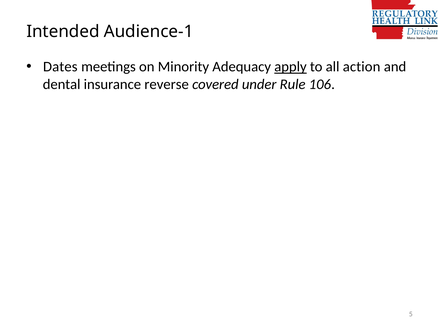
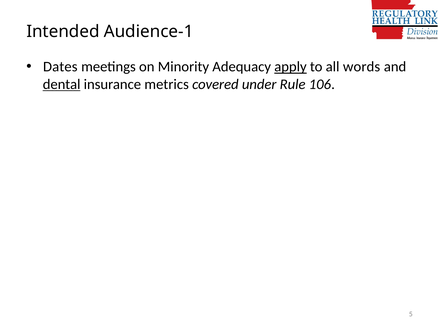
action: action -> words
dental underline: none -> present
reverse: reverse -> metrics
